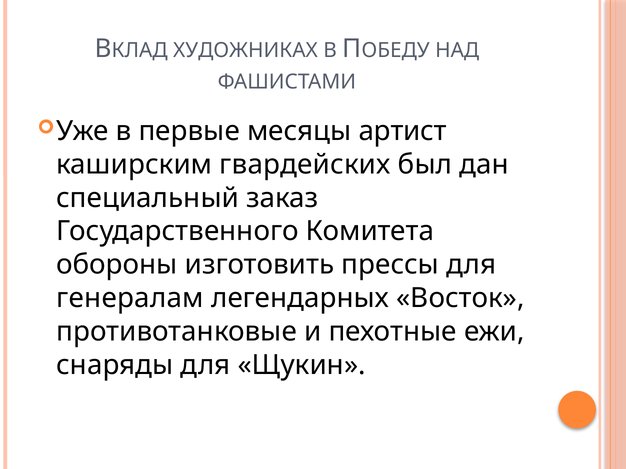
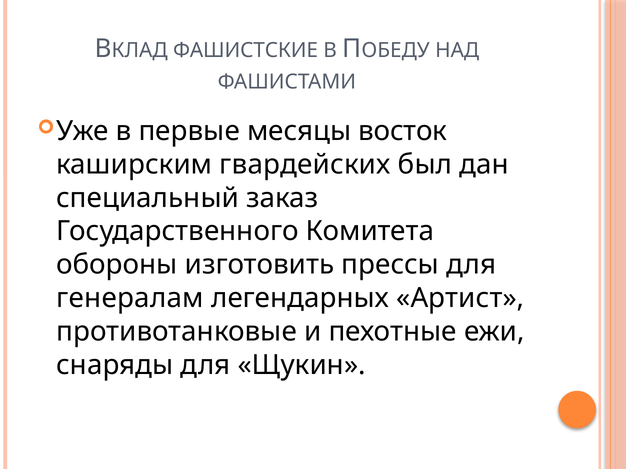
ХУДОЖНИКАХ: ХУДОЖНИКАХ -> ФАШИСТСКИЕ
артист: артист -> восток
Восток: Восток -> Артист
